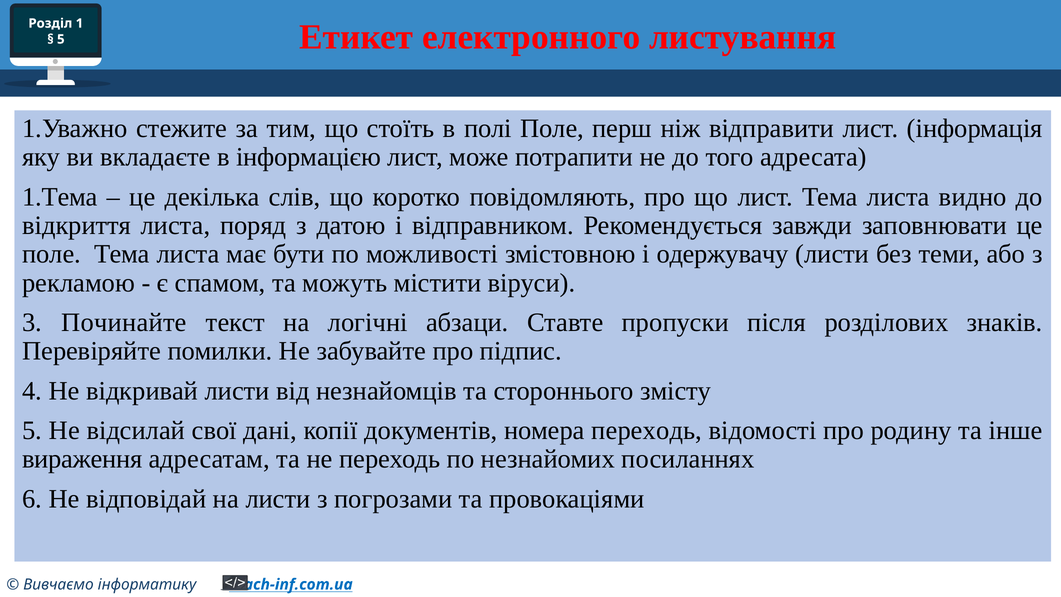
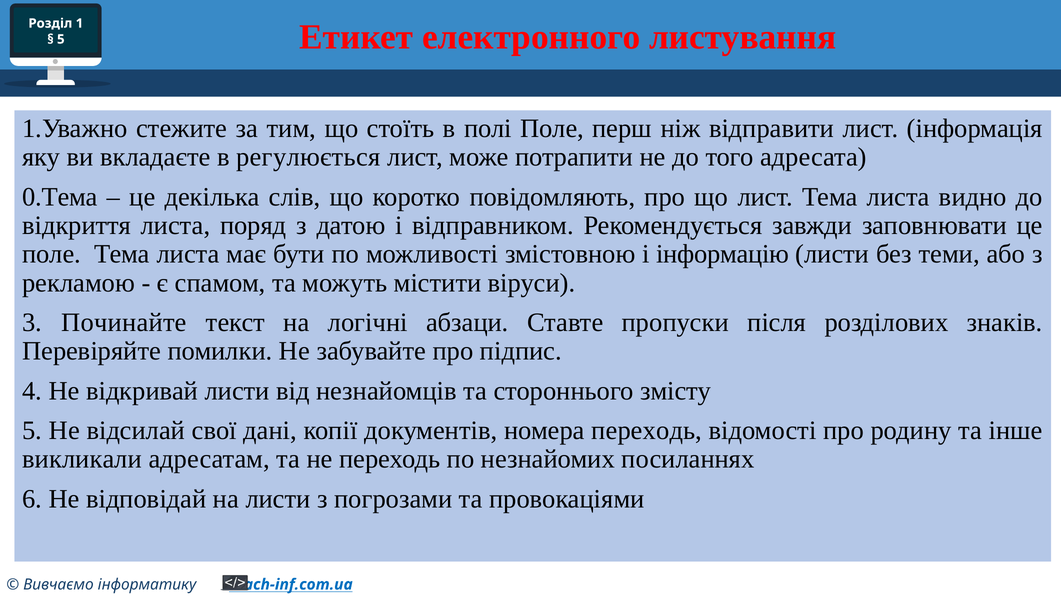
інформацією: інформацією -> регулюється
1.Тема: 1.Тема -> 0.Тема
одержувачу: одержувачу -> інформацію
вираження: вираження -> викликали
